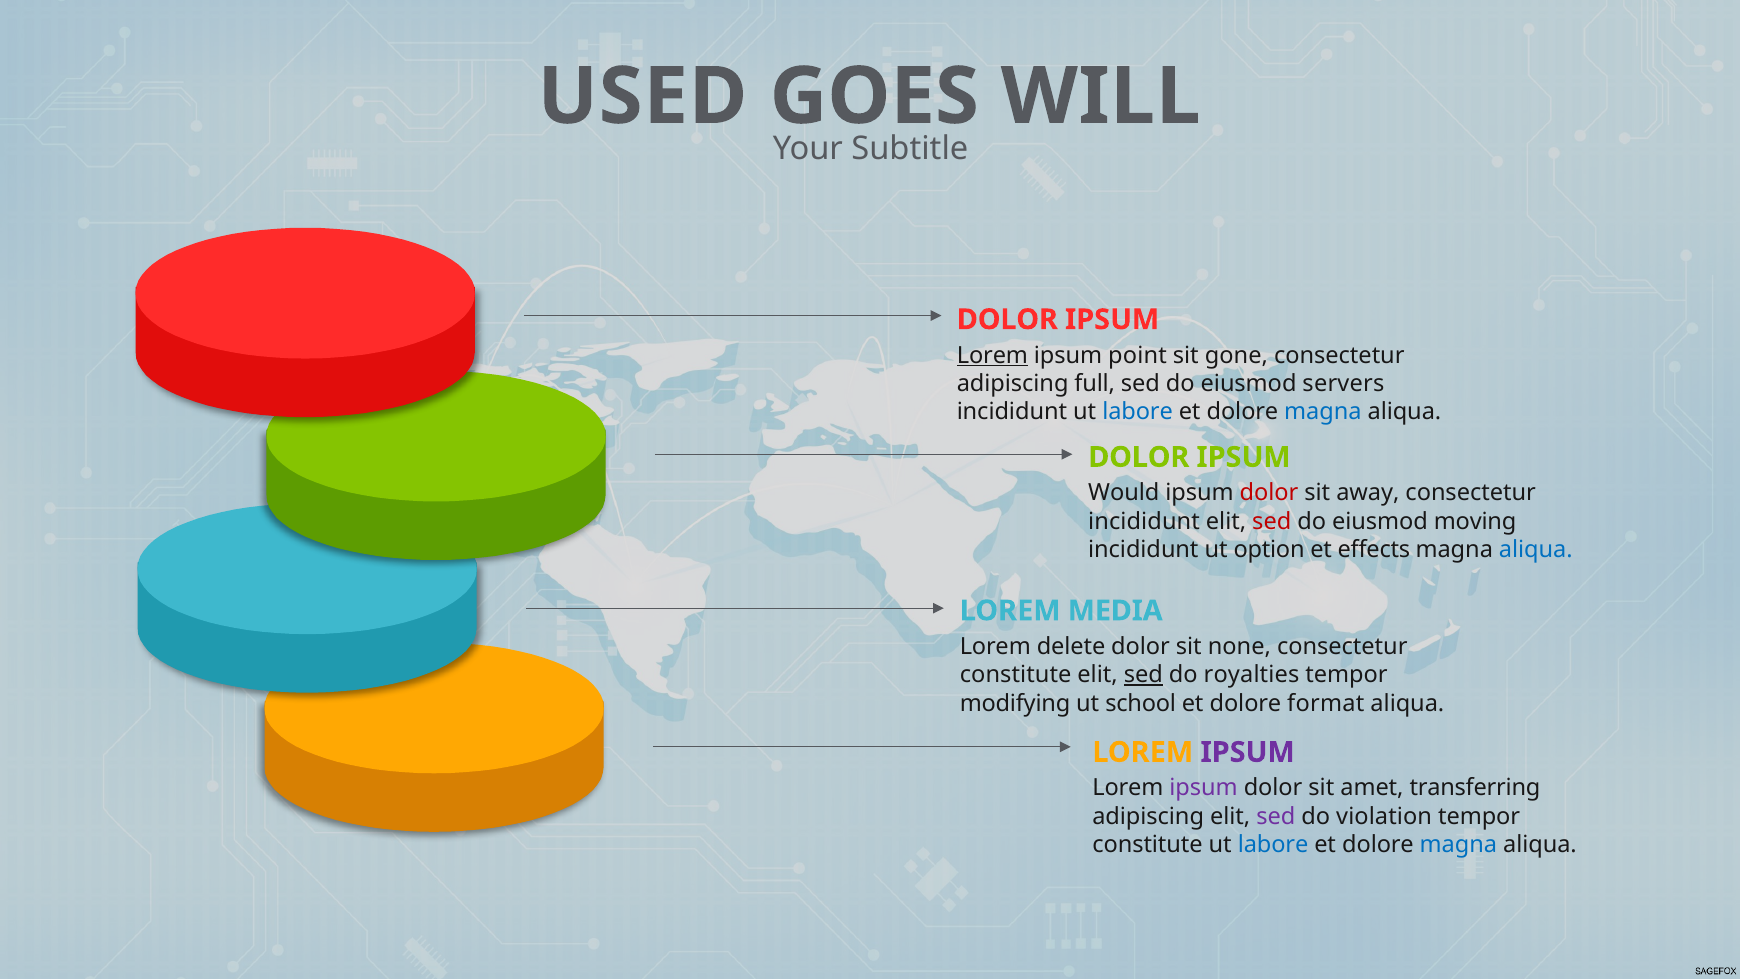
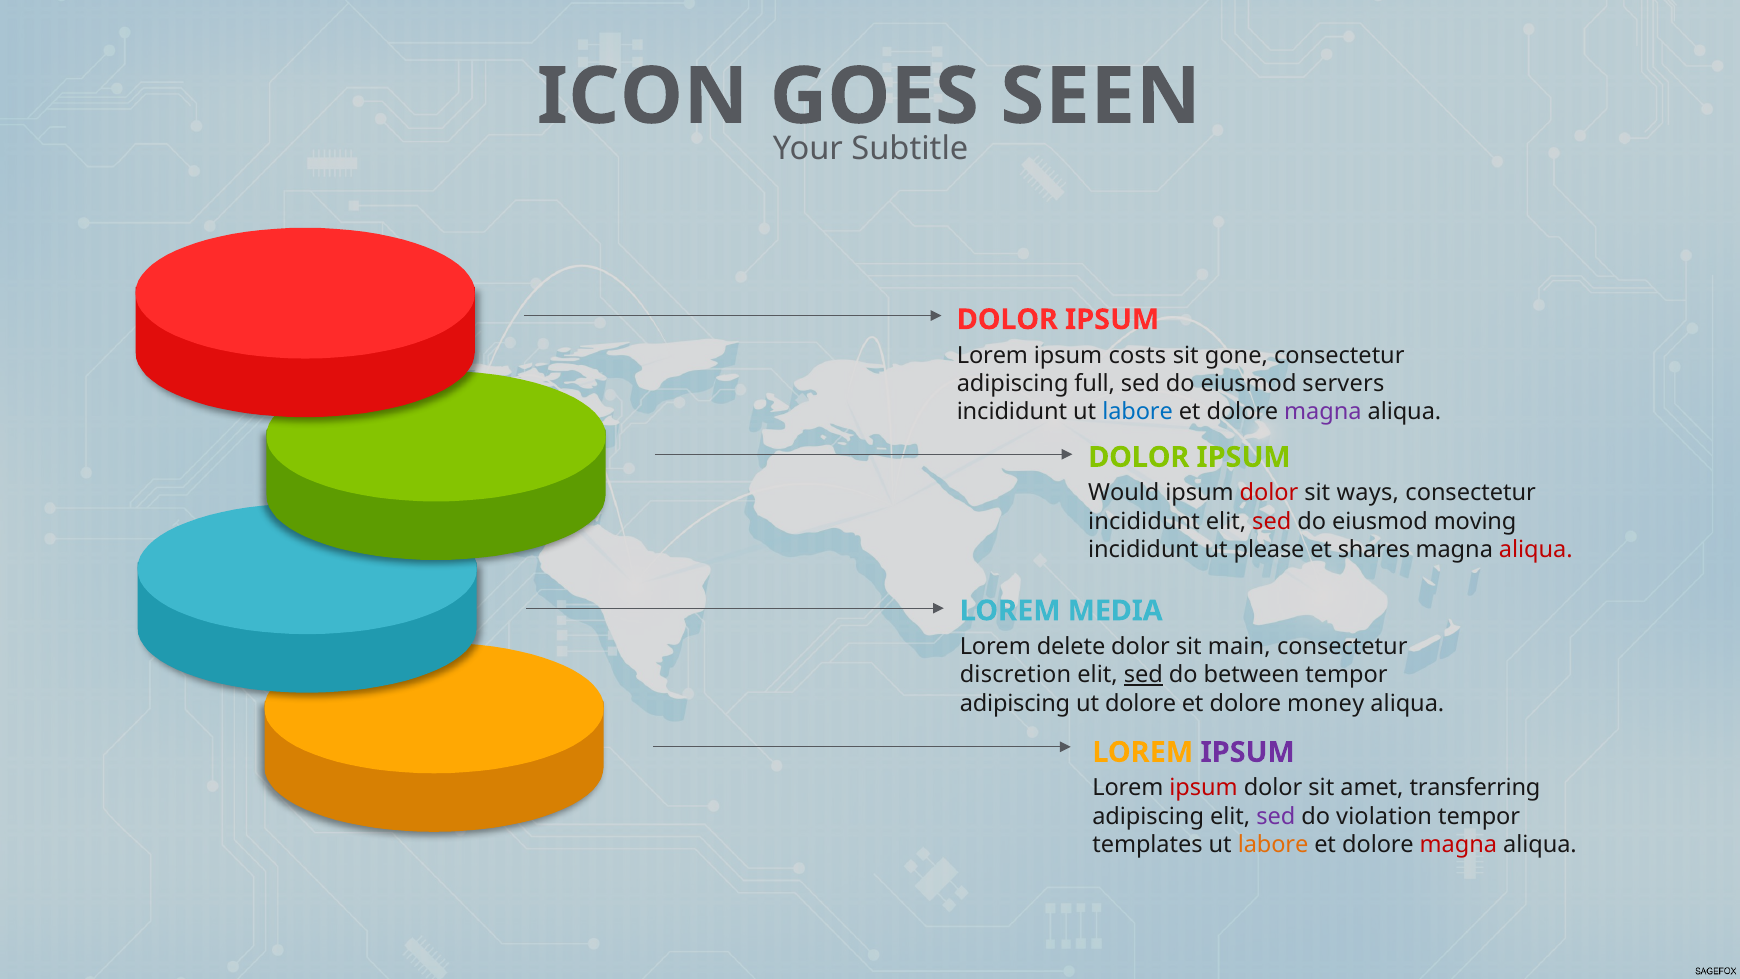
USED: USED -> ICON
WILL: WILL -> SEEN
Lorem at (992, 355) underline: present -> none
point: point -> costs
magna at (1323, 412) colour: blue -> purple
away: away -> ways
option: option -> please
effects: effects -> shares
aliqua at (1536, 550) colour: blue -> red
none: none -> main
constitute at (1016, 675): constitute -> discretion
royalties: royalties -> between
modifying at (1015, 703): modifying -> adipiscing
ut school: school -> dolore
format: format -> money
ipsum at (1204, 788) colour: purple -> red
constitute at (1148, 845): constitute -> templates
labore at (1273, 845) colour: blue -> orange
magna at (1458, 845) colour: blue -> red
